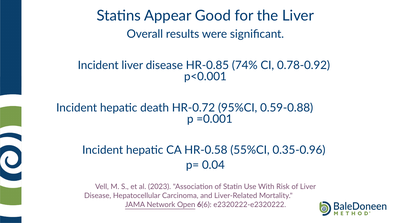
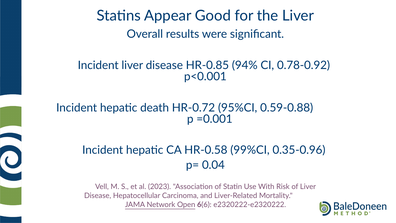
74%: 74% -> 94%
55%CI: 55%CI -> 99%CI
